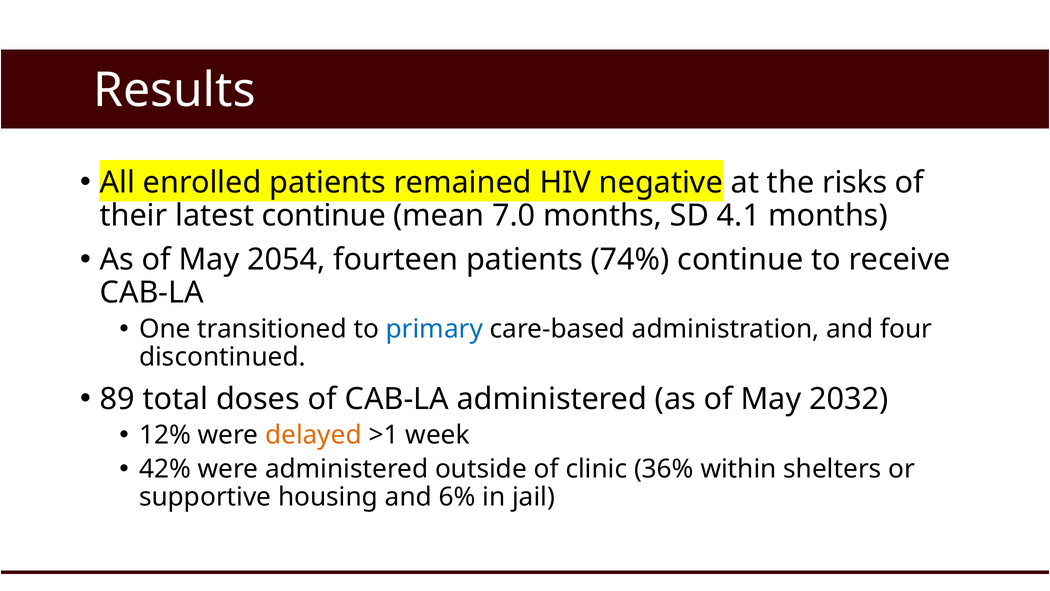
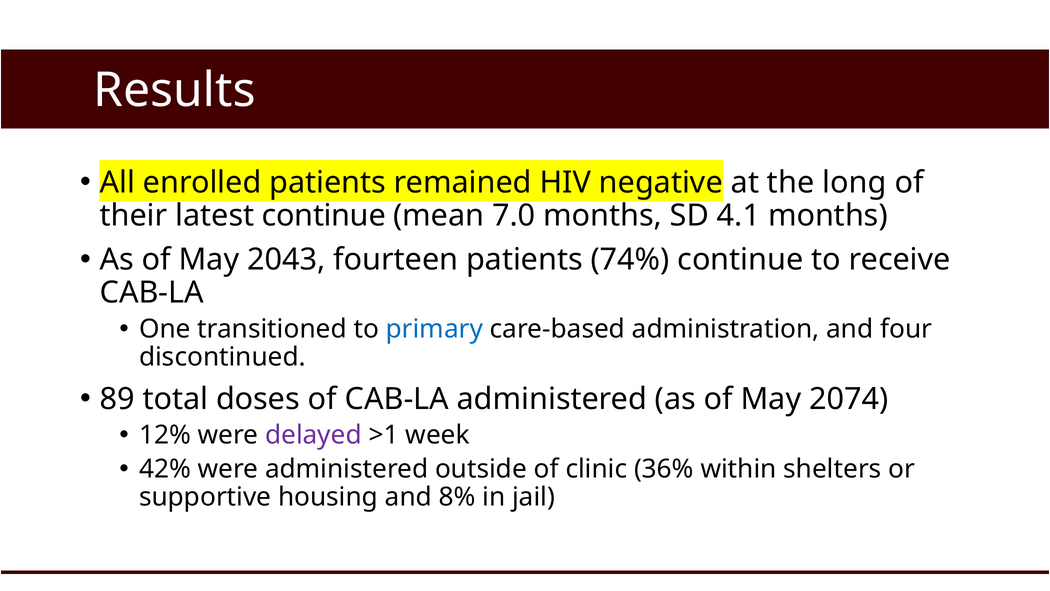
risks: risks -> long
2054: 2054 -> 2043
2032: 2032 -> 2074
delayed colour: orange -> purple
6%: 6% -> 8%
